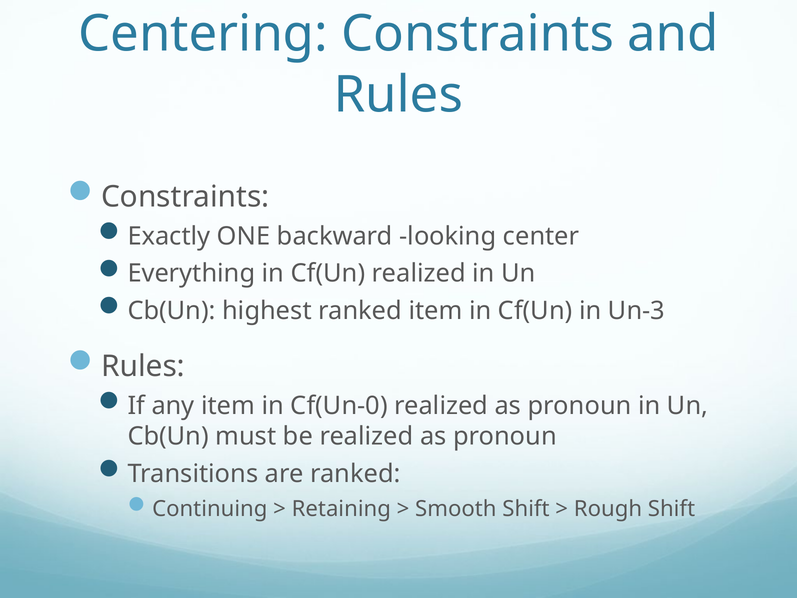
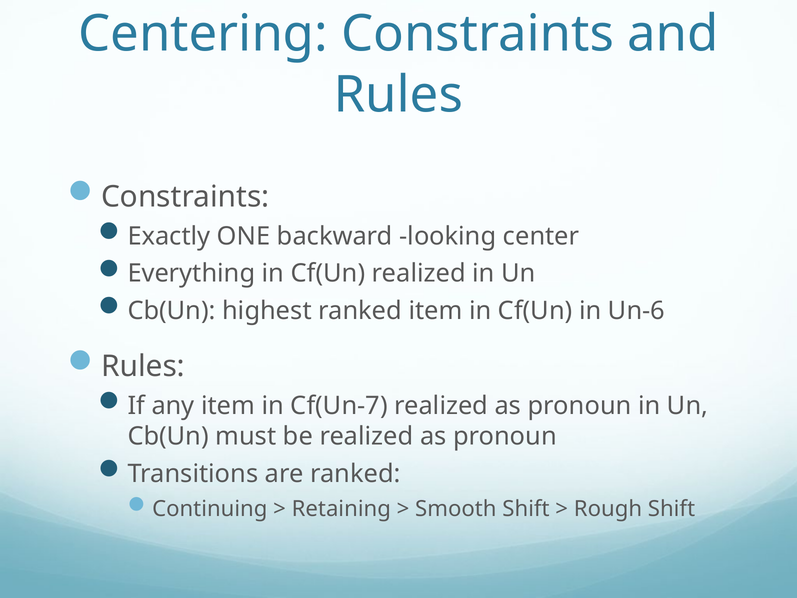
Un-3: Un-3 -> Un-6
Cf(Un-0: Cf(Un-0 -> Cf(Un-7
